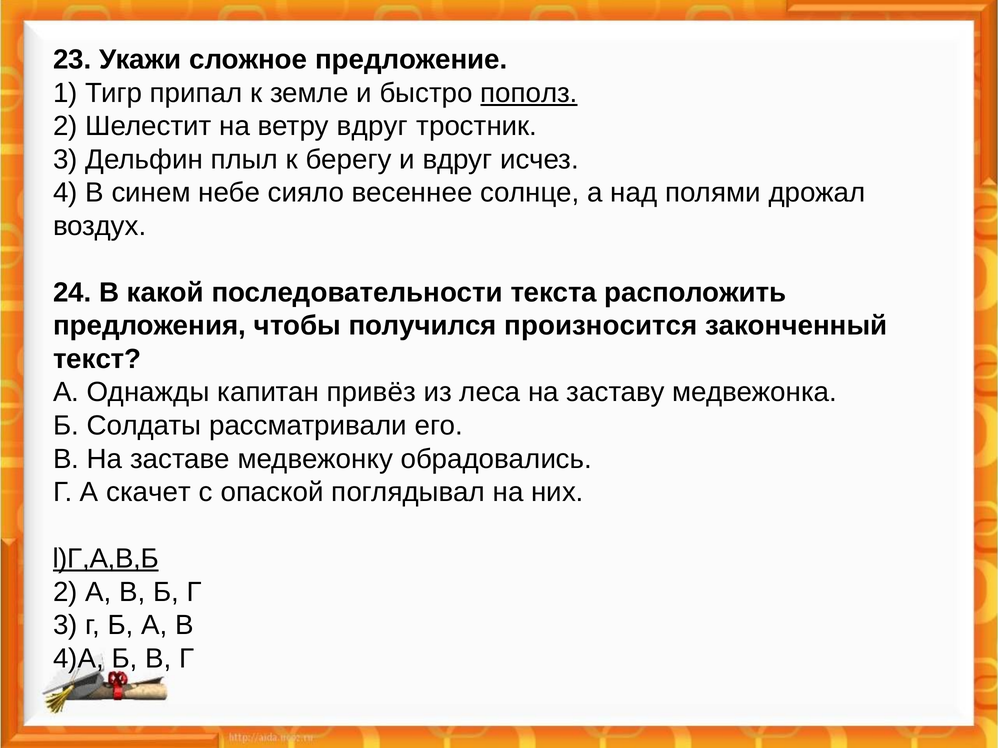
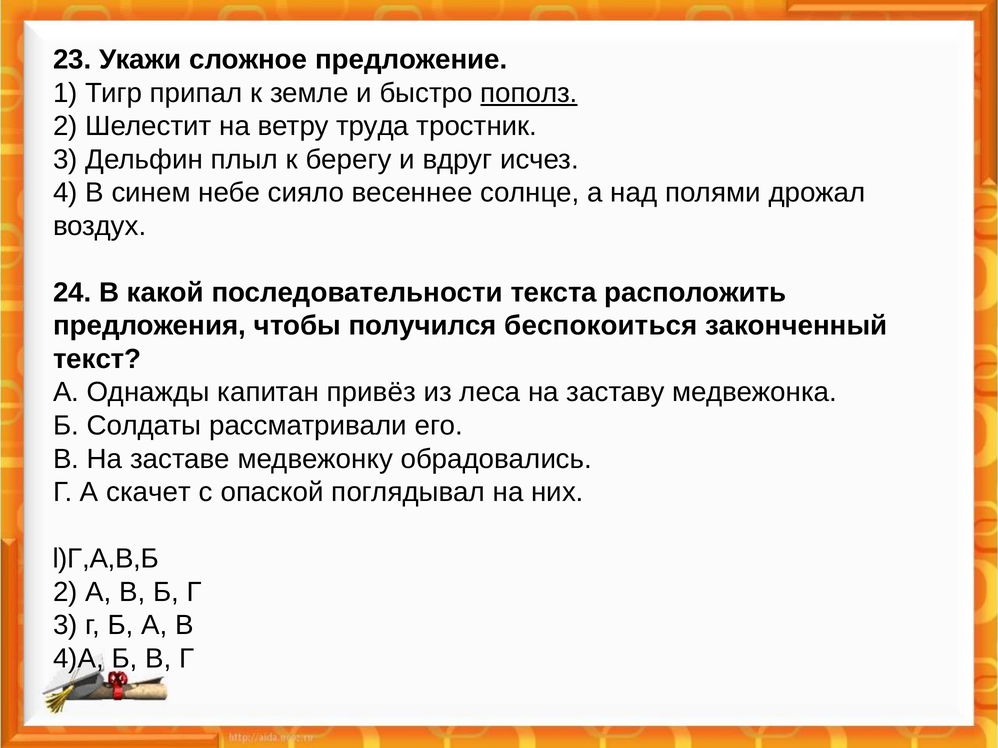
ветру вдруг: вдруг -> труда
произносится: произносится -> беспокоиться
l)Г,А,В,Б underline: present -> none
